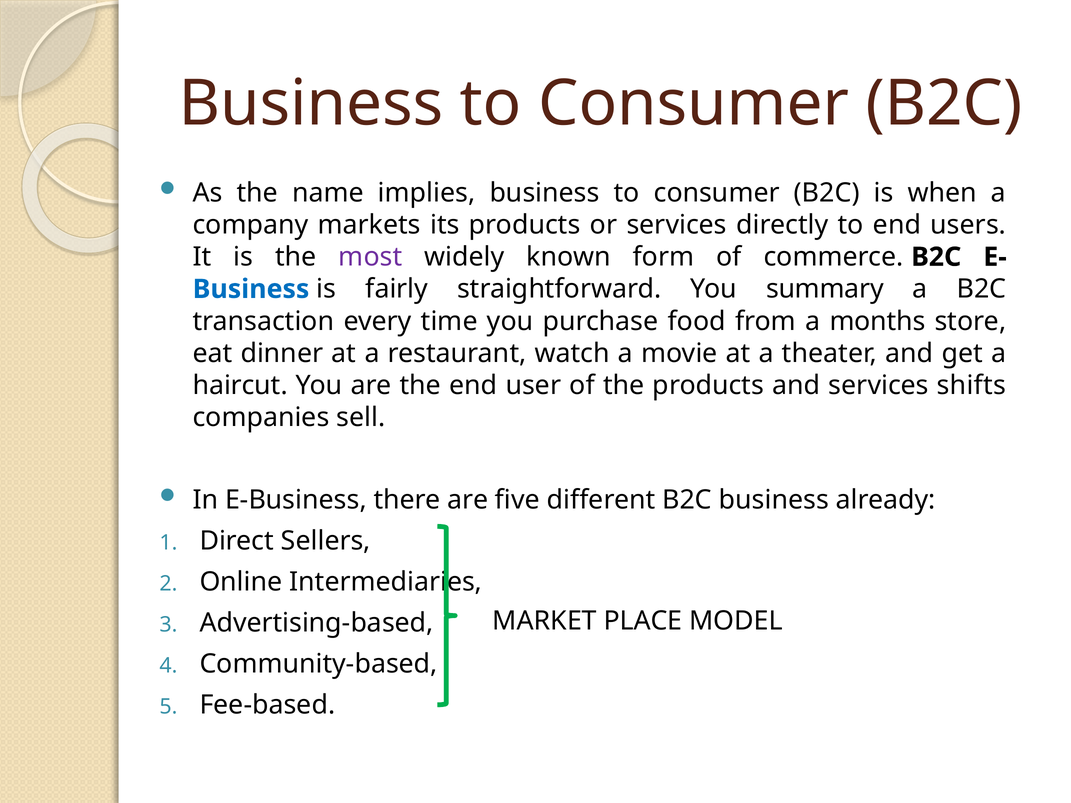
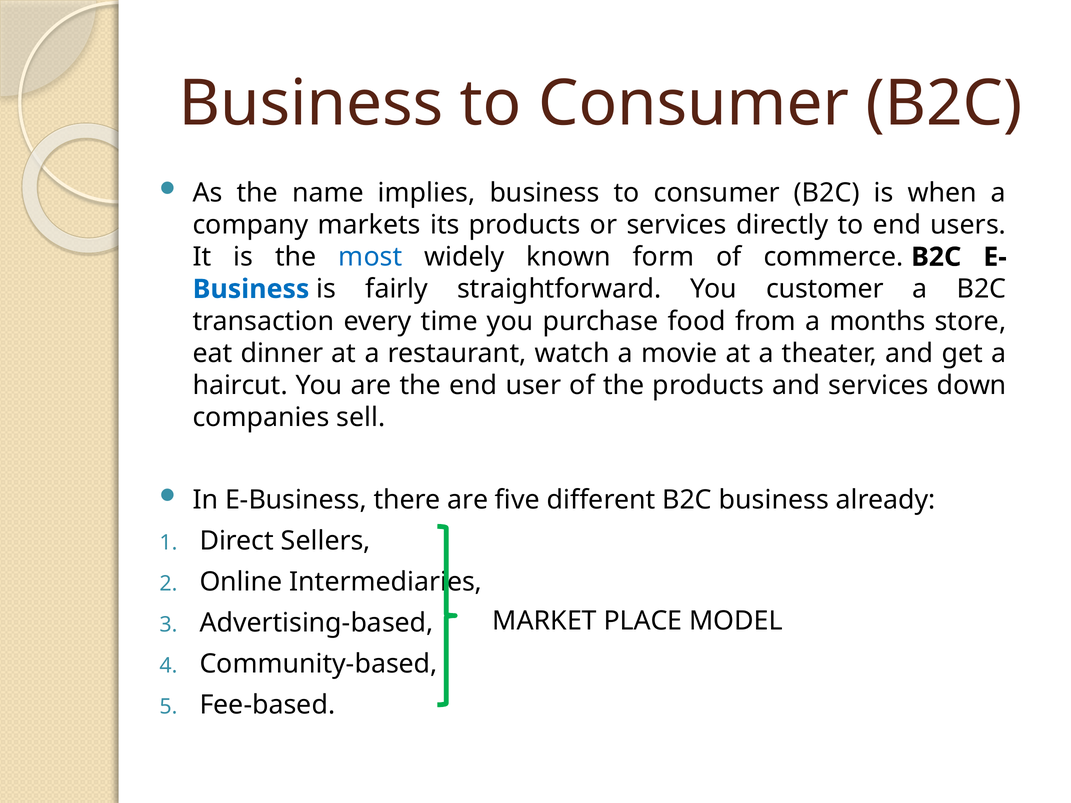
most colour: purple -> blue
summary: summary -> customer
shifts: shifts -> down
